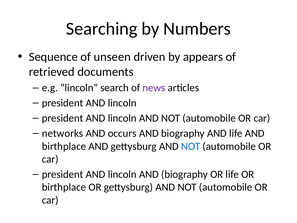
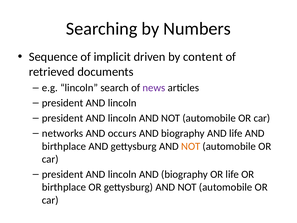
unseen: unseen -> implicit
appears: appears -> content
NOT at (191, 146) colour: blue -> orange
